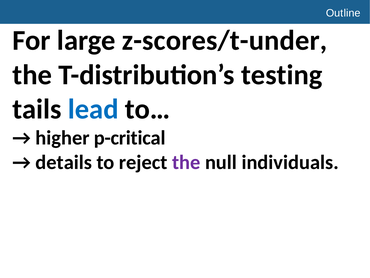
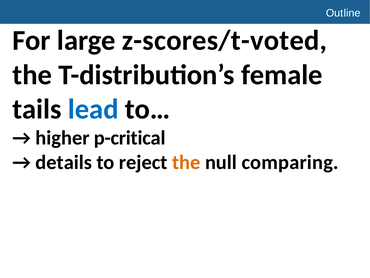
z-scores/t-under: z-scores/t-under -> z-scores/t-voted
testing: testing -> female
the at (186, 162) colour: purple -> orange
individuals: individuals -> comparing
